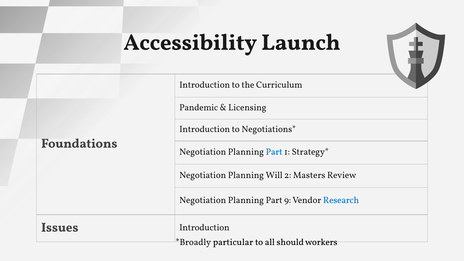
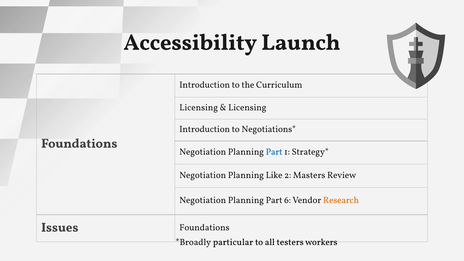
Pandemic at (199, 107): Pandemic -> Licensing
Will: Will -> Like
9: 9 -> 6
Research colour: blue -> orange
Issues Introduction: Introduction -> Foundations
should: should -> testers
